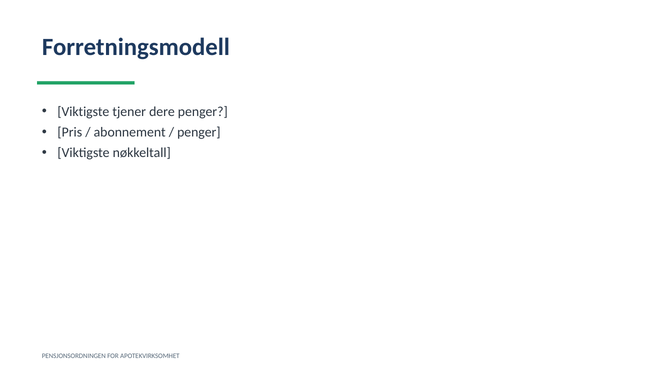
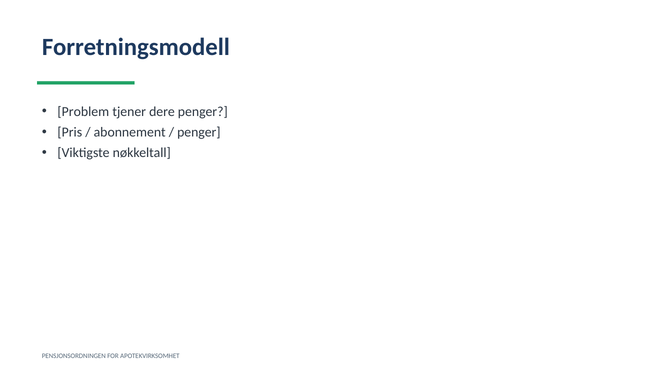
Viktigste at (83, 112): Viktigste -> Problem
